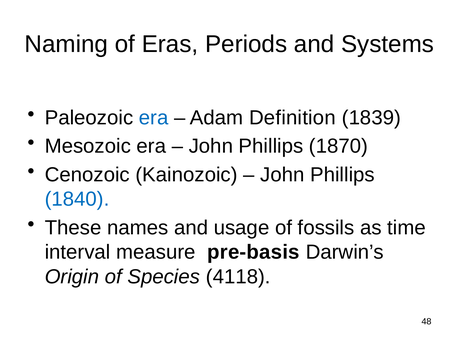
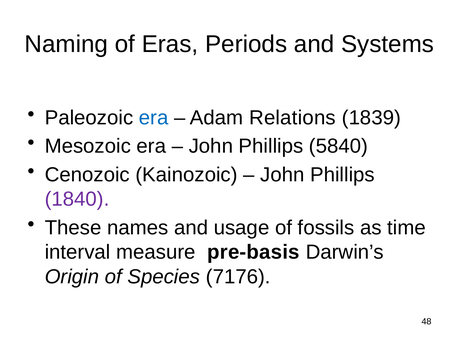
Definition: Definition -> Relations
1870: 1870 -> 5840
1840 colour: blue -> purple
4118: 4118 -> 7176
